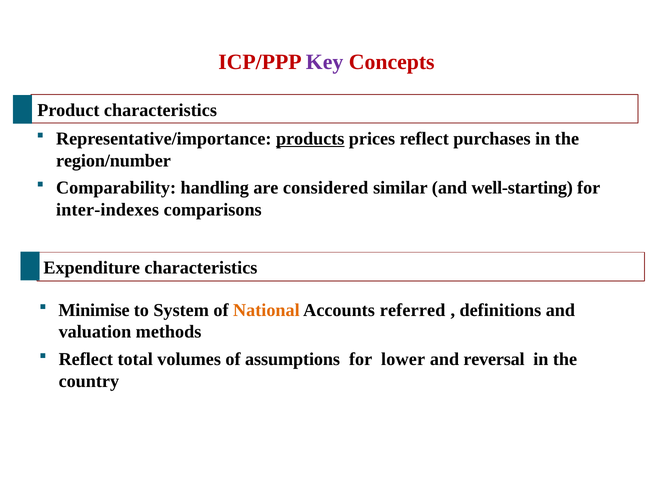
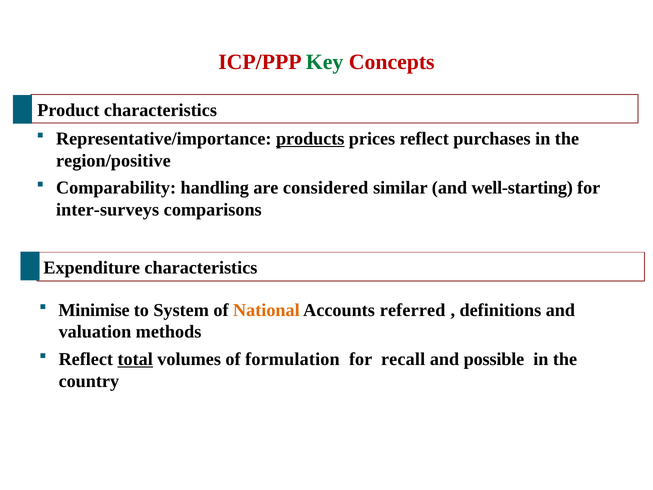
Key colour: purple -> green
region/number: region/number -> region/positive
inter-indexes: inter-indexes -> inter-surveys
total underline: none -> present
assumptions: assumptions -> formulation
lower: lower -> recall
reversal: reversal -> possible
